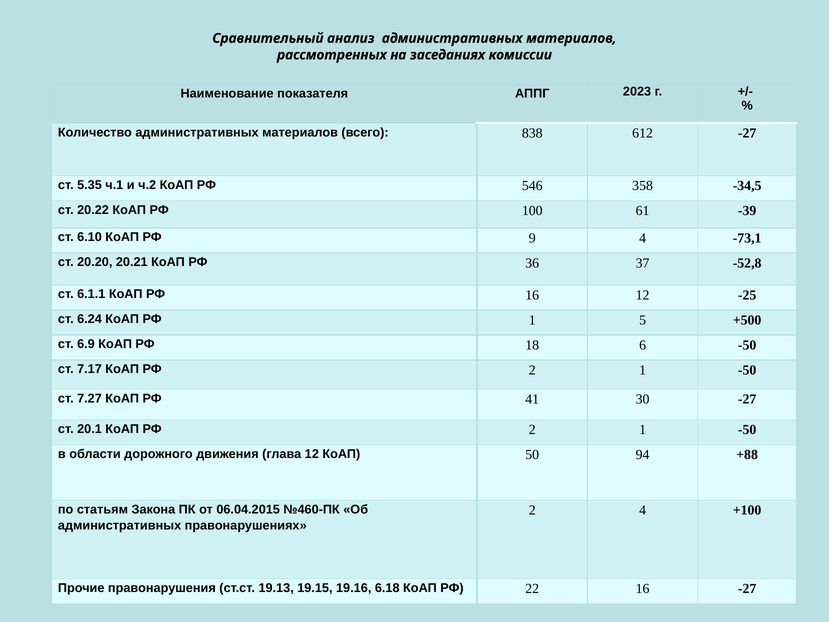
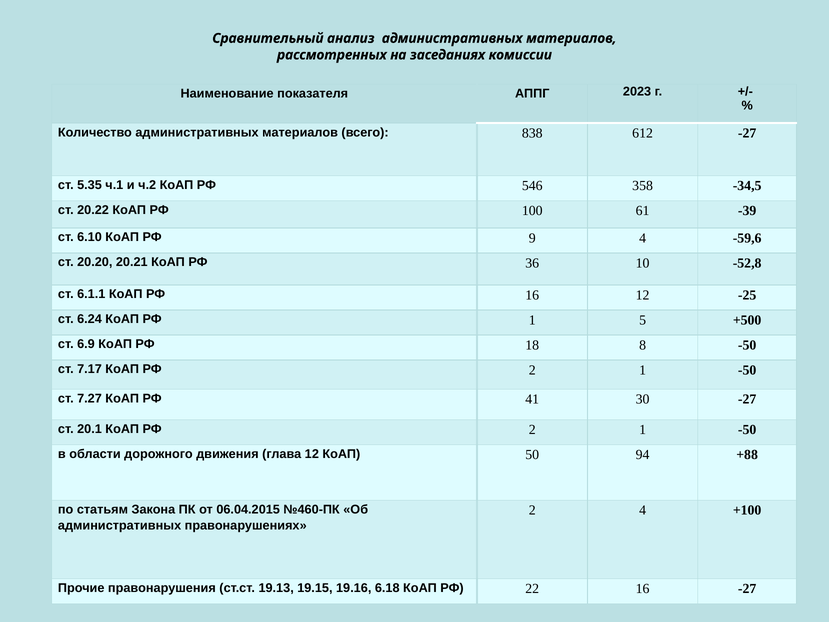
-73,1: -73,1 -> -59,6
37: 37 -> 10
6: 6 -> 8
